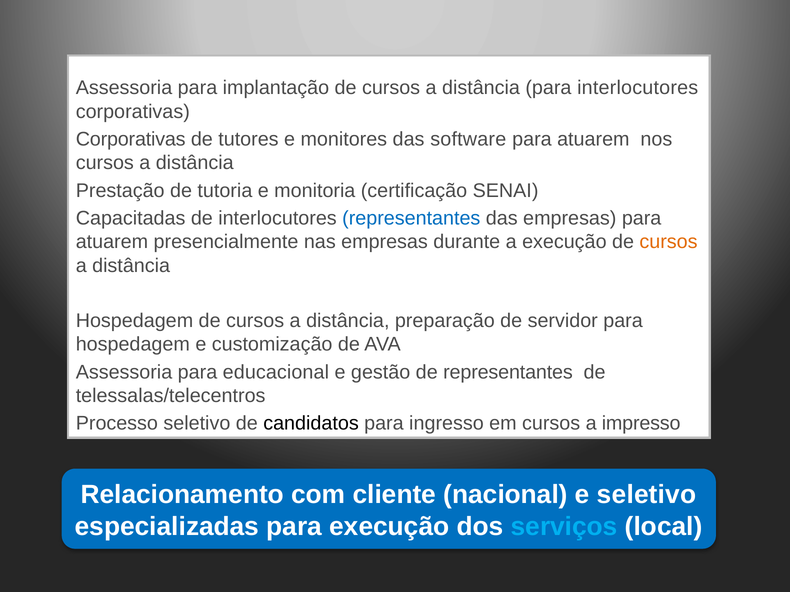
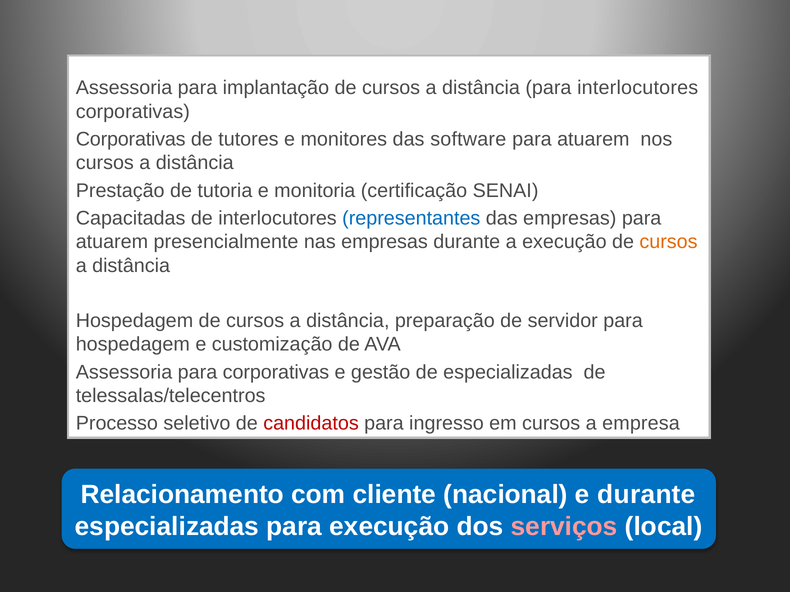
para educacional: educacional -> corporativas
de representantes: representantes -> especializadas
candidatos colour: black -> red
impresso: impresso -> empresa
e seletivo: seletivo -> durante
serviços colour: light blue -> pink
